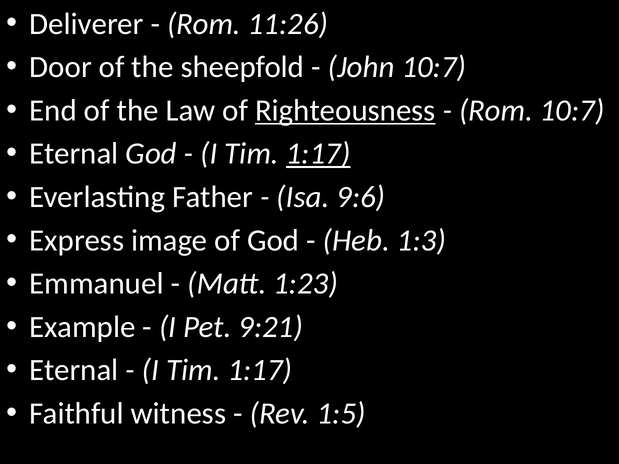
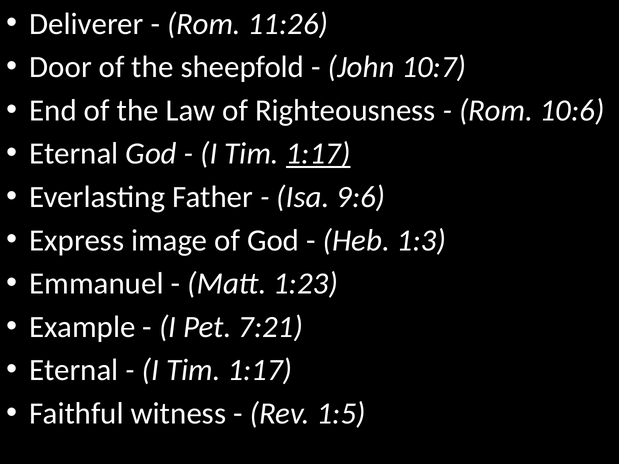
Righteousness underline: present -> none
Rom 10:7: 10:7 -> 10:6
9:21: 9:21 -> 7:21
